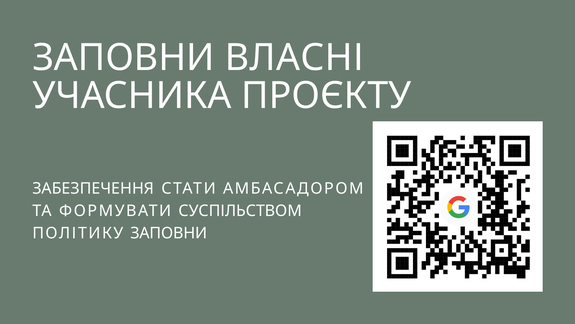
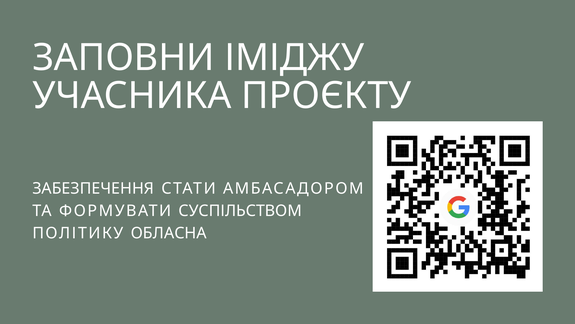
ВЛАСНІ: ВЛАСНІ -> ІМІДЖУ
ПОЛІТИКУ ЗАПОВНИ: ЗАПОВНИ -> ОБЛАСНА
